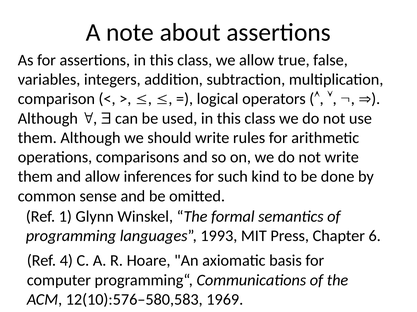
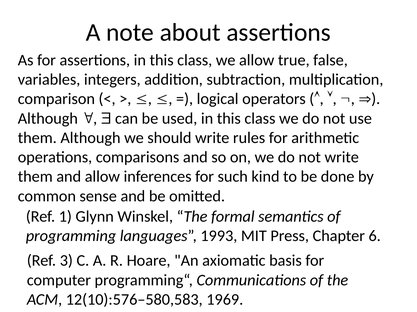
4: 4 -> 3
